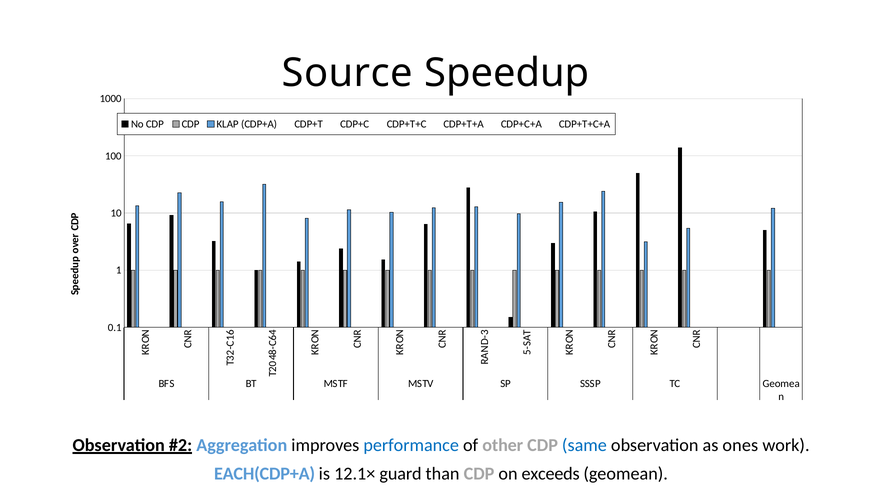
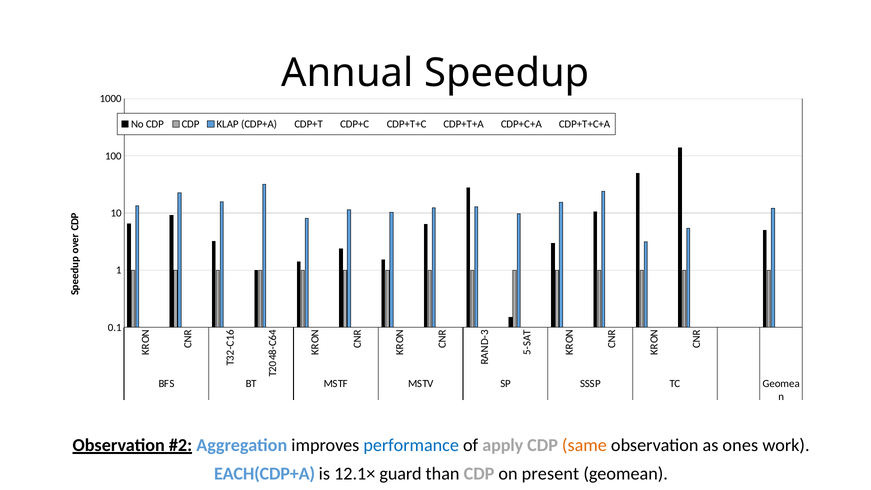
Source: Source -> Annual
other: other -> apply
same colour: blue -> orange
exceeds: exceeds -> present
